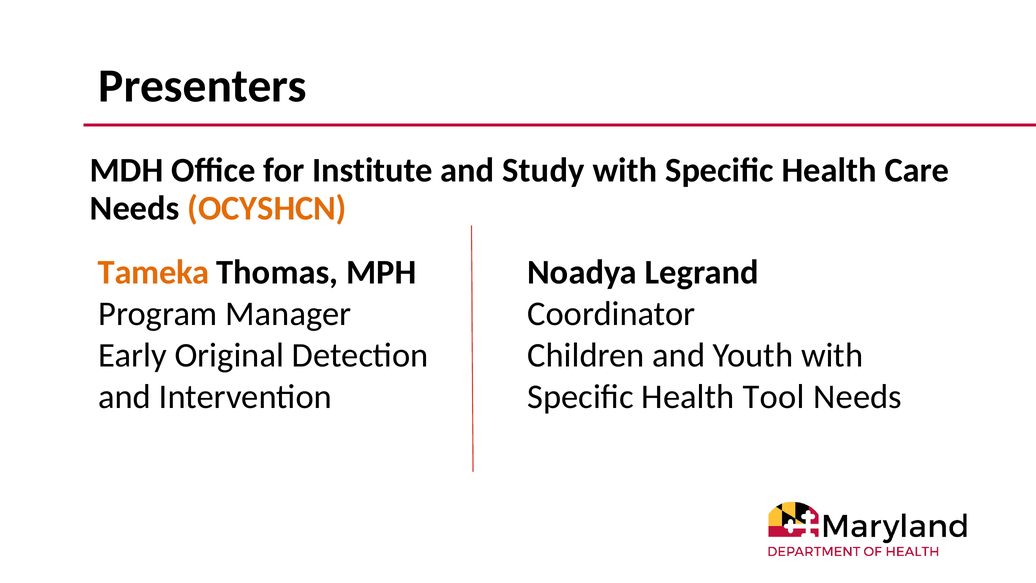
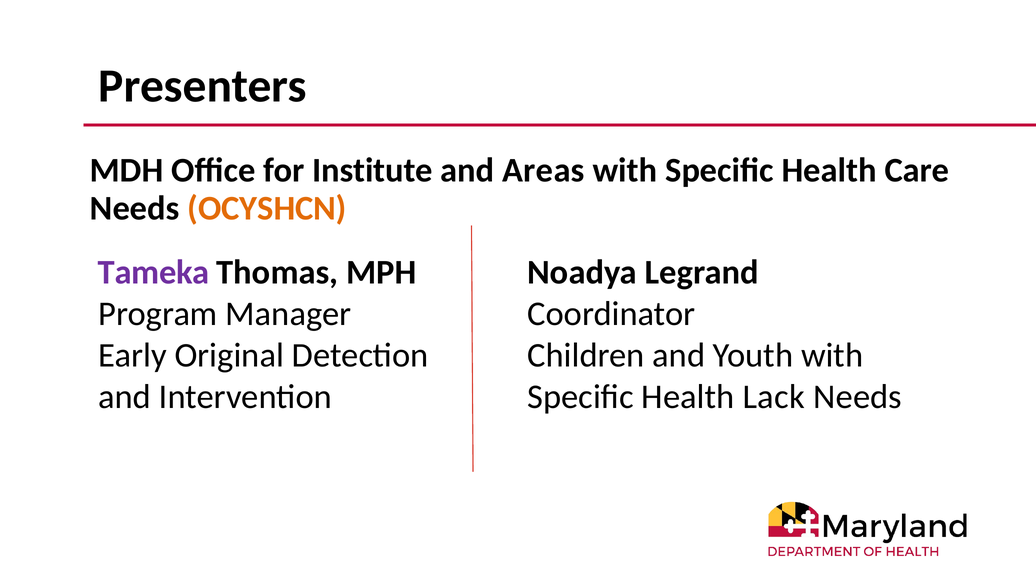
Study: Study -> Areas
Tameka colour: orange -> purple
Tool: Tool -> Lack
